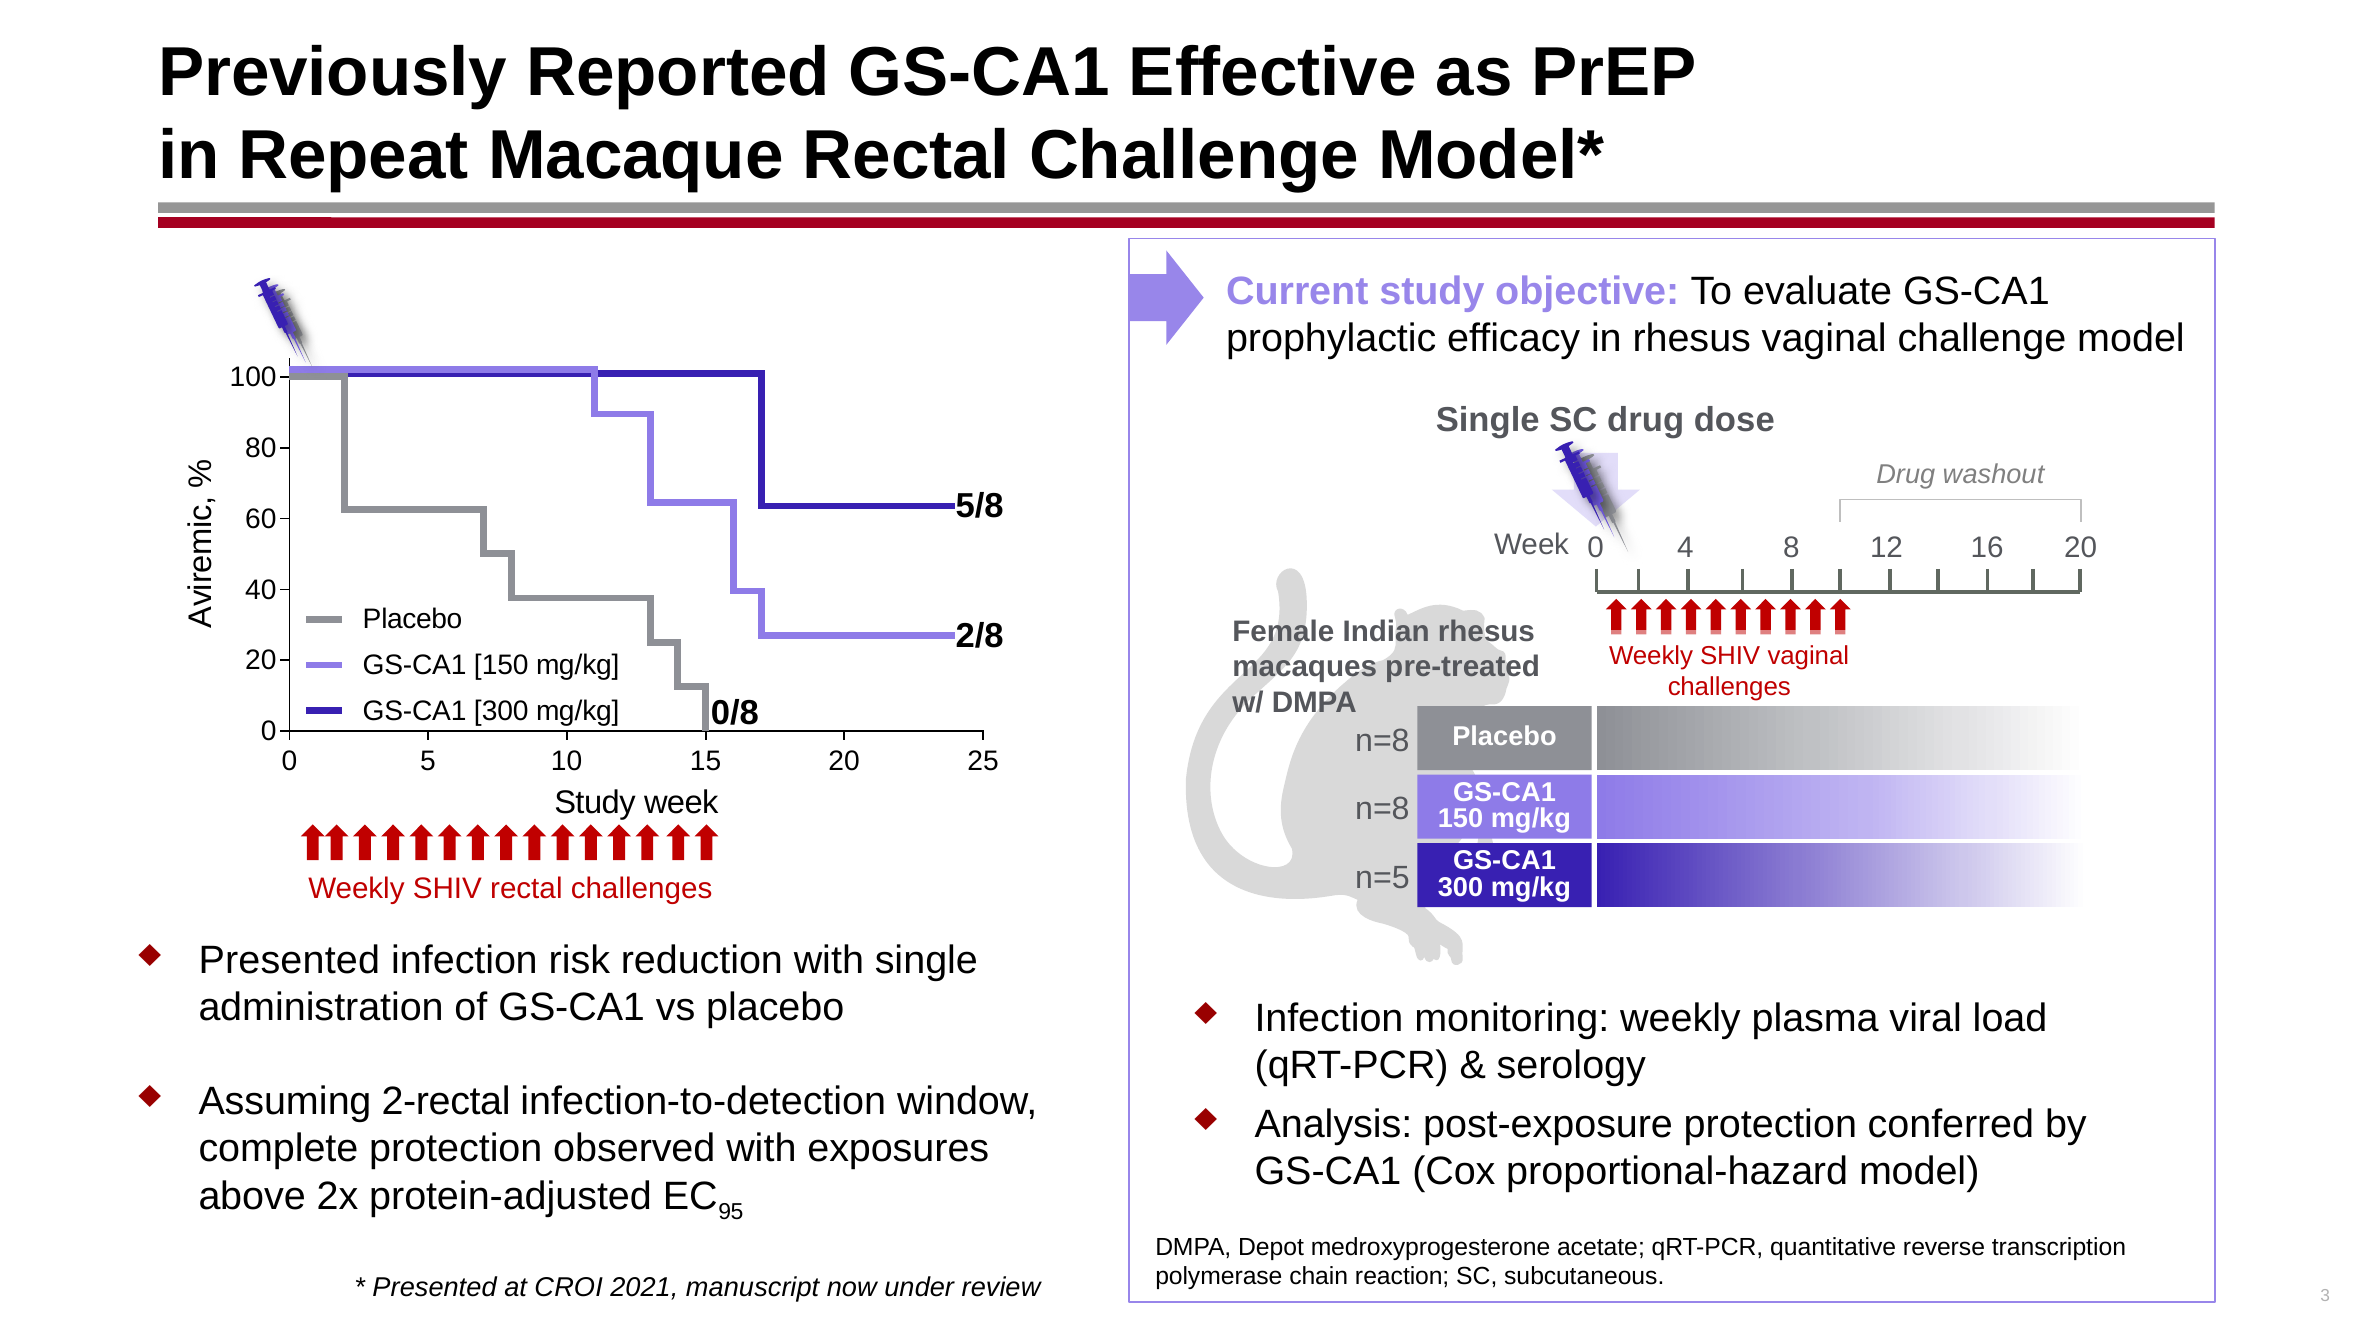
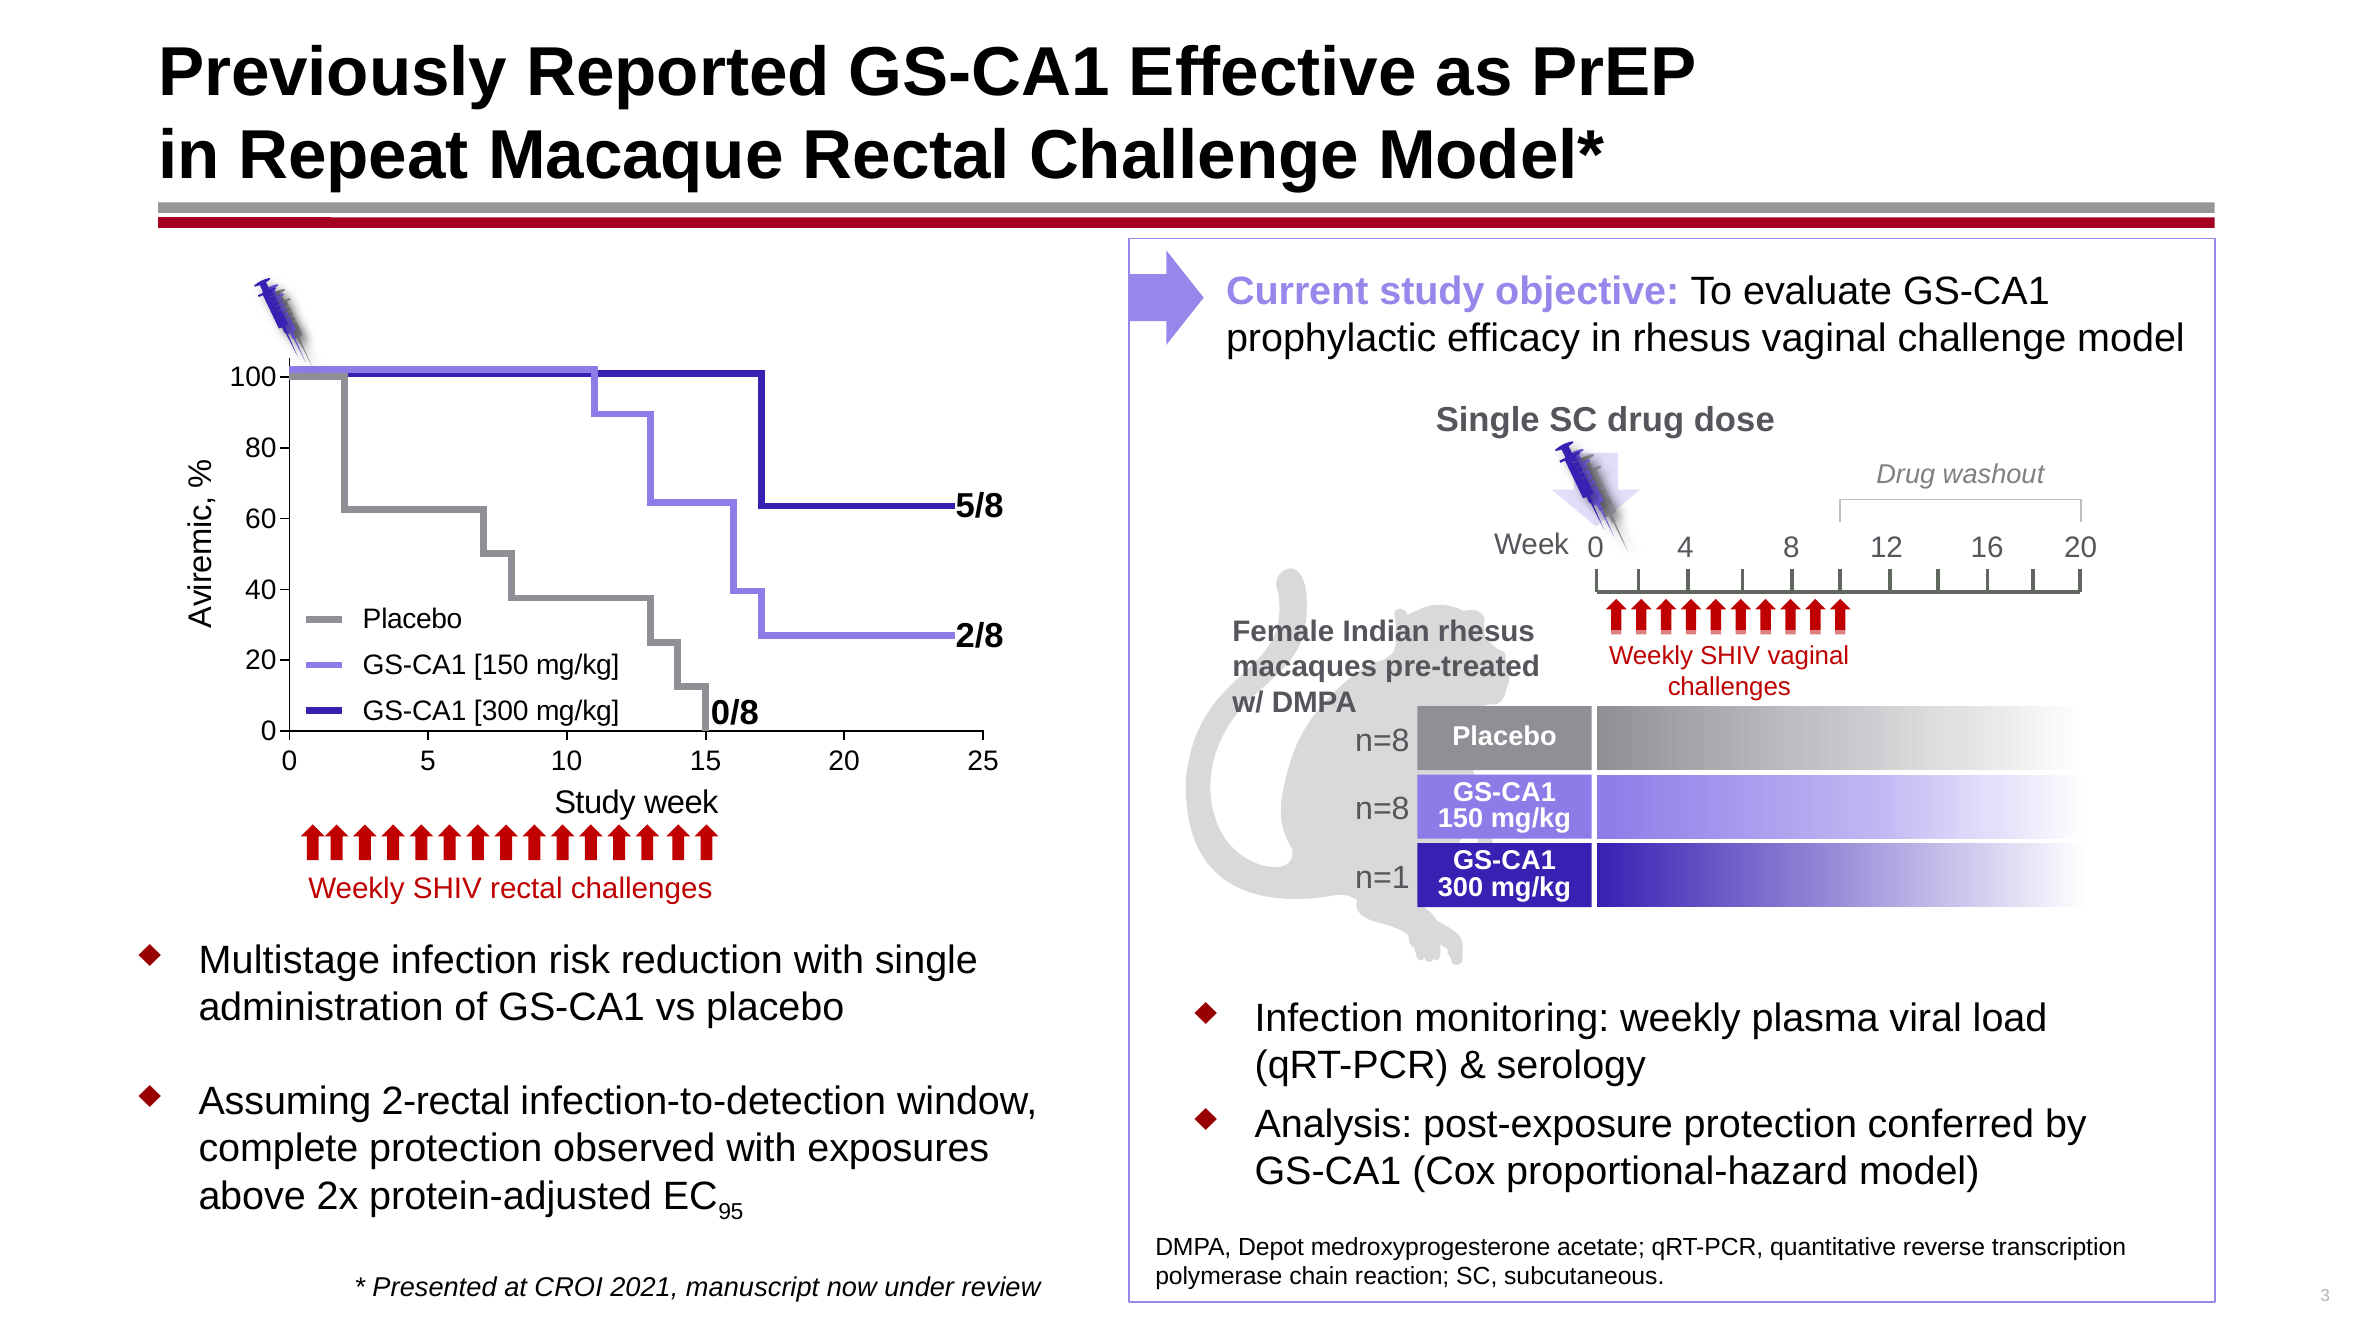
n=5: n=5 -> n=1
Presented at (289, 960): Presented -> Multistage
